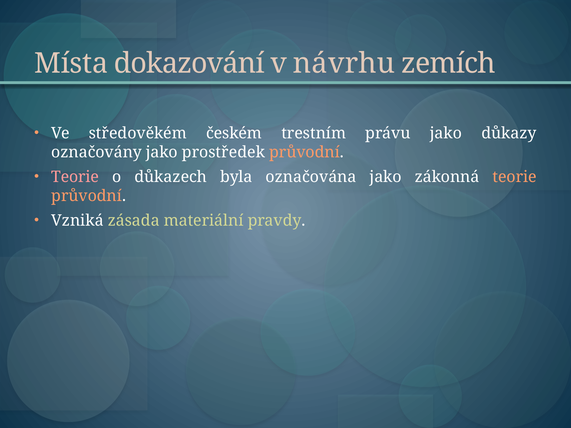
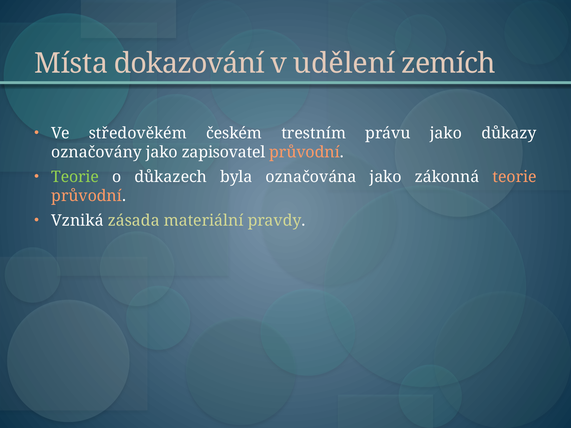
návrhu: návrhu -> udělení
prostředek: prostředek -> zapisovatel
Teorie at (75, 177) colour: pink -> light green
